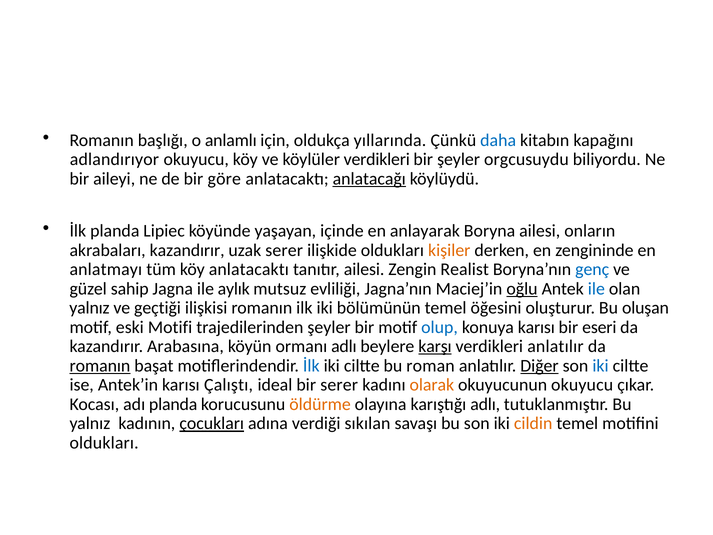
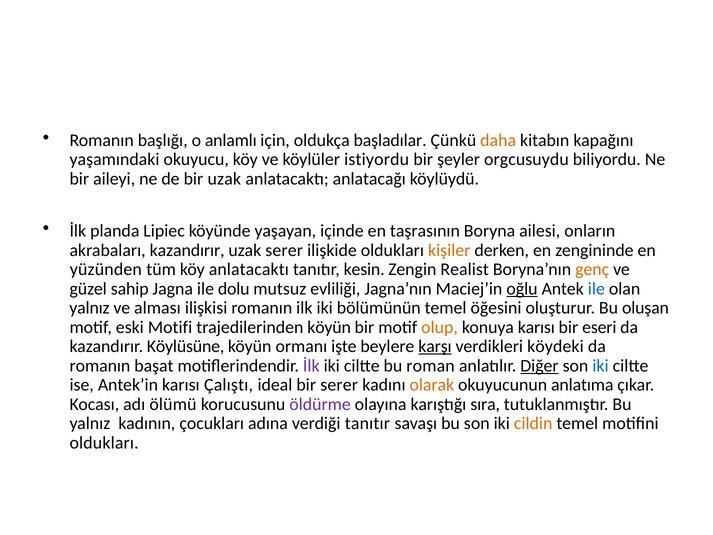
yıllarında: yıllarında -> başladılar
daha colour: blue -> orange
adlandırıyor: adlandırıyor -> yaşamındaki
köylüler verdikleri: verdikleri -> istiyordu
bir göre: göre -> uzak
anlatacağı underline: present -> none
anlayarak: anlayarak -> taşrasının
anlatmayı: anlatmayı -> yüzünden
tanıtır ailesi: ailesi -> kesin
genç colour: blue -> orange
aylık: aylık -> dolu
geçtiği: geçtiği -> alması
trajedilerinden şeyler: şeyler -> köyün
olup colour: blue -> orange
Arabasına: Arabasına -> Köylüsüne
ormanı adlı: adlı -> işte
verdikleri anlatılır: anlatılır -> köydeki
romanın at (100, 366) underline: present -> none
İlk at (311, 366) colour: blue -> purple
okuyucunun okuyucu: okuyucu -> anlatıma
adı planda: planda -> ölümü
öldürme colour: orange -> purple
karıştığı adlı: adlı -> sıra
çocukları underline: present -> none
verdiği sıkılan: sıkılan -> tanıtır
